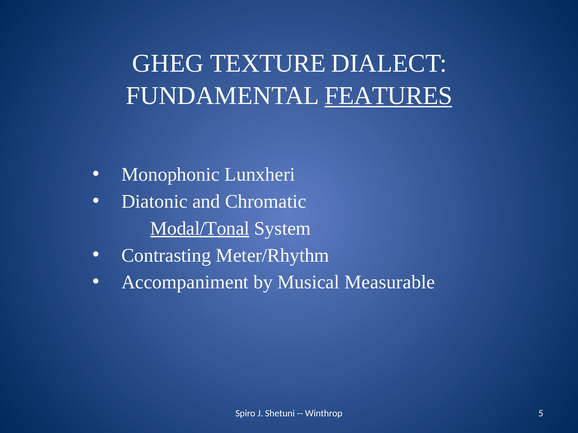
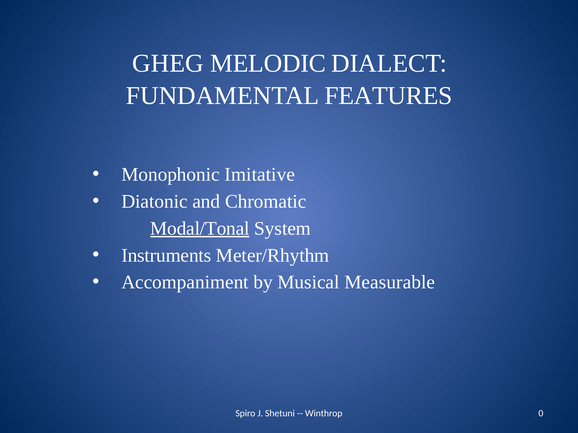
TEXTURE: TEXTURE -> MELODIC
FEATURES underline: present -> none
Lunxheri: Lunxheri -> Imitative
Contrasting: Contrasting -> Instruments
5: 5 -> 0
